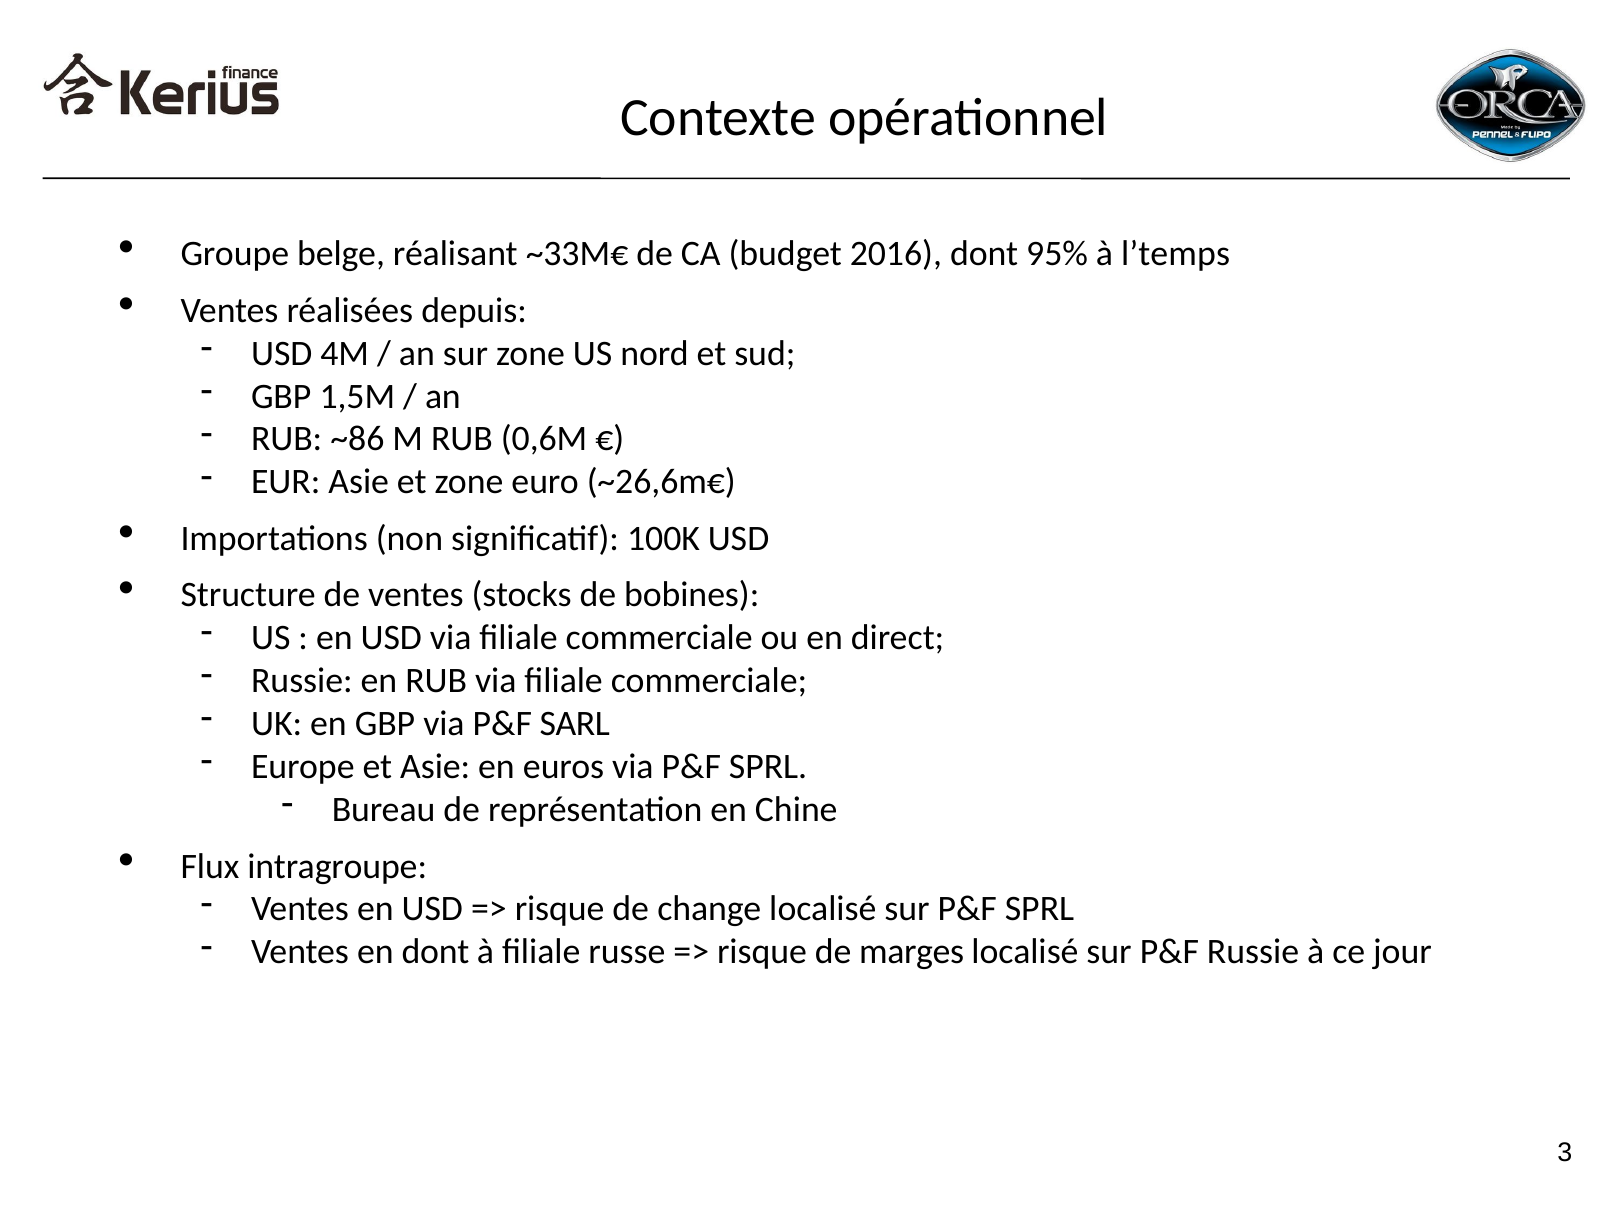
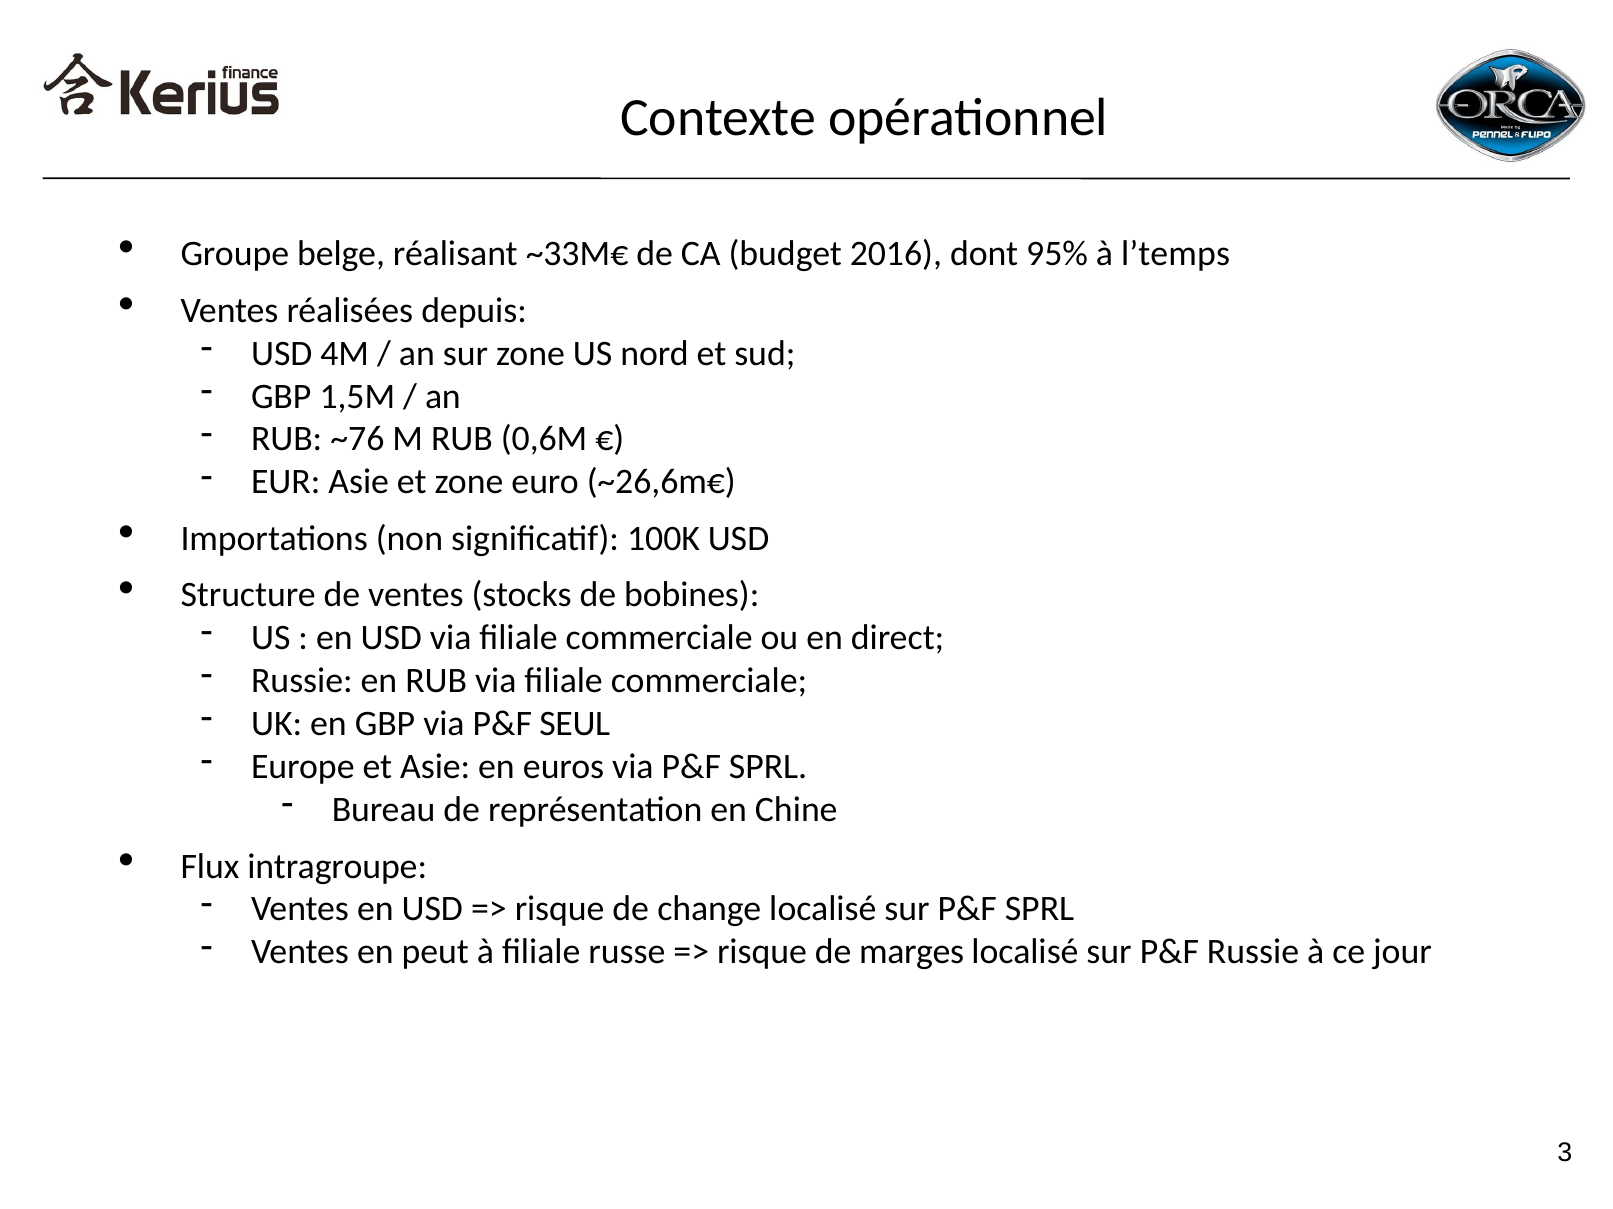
~86: ~86 -> ~76
SARL: SARL -> SEUL
en dont: dont -> peut
